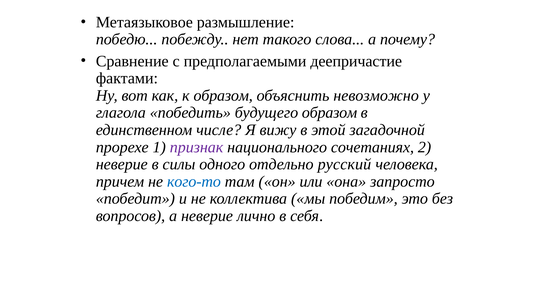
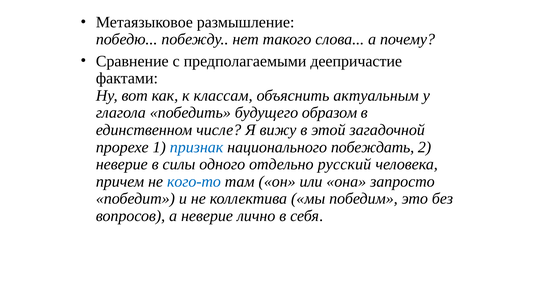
к образом: образом -> классам
невозможно: невозможно -> актуальным
признак colour: purple -> blue
сочетаниях: сочетаниях -> побеждать
